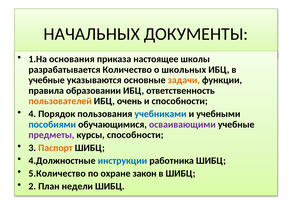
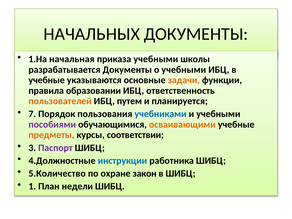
основания: основания -> начальная
приказа настоящее: настоящее -> учебными
разрабатывается Количество: Количество -> Документы
о школьных: школьных -> учебными
очень: очень -> путем
и способности: способности -> планируется
4: 4 -> 7
пособиями colour: blue -> purple
осваивающими colour: purple -> orange
предметы colour: purple -> orange
курсы способности: способности -> соответствии
Паспорт colour: orange -> purple
2: 2 -> 1
